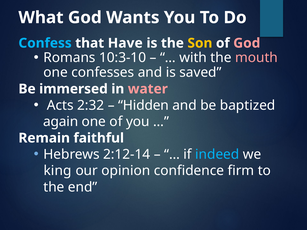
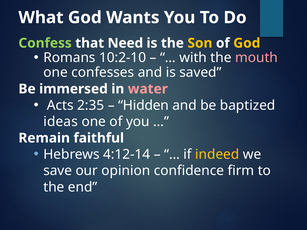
Confess colour: light blue -> light green
Have: Have -> Need
God at (247, 43) colour: pink -> yellow
10:3-10: 10:3-10 -> 10:2-10
2:32: 2:32 -> 2:35
again: again -> ideas
2:12-14: 2:12-14 -> 4:12-14
indeed colour: light blue -> yellow
king: king -> save
